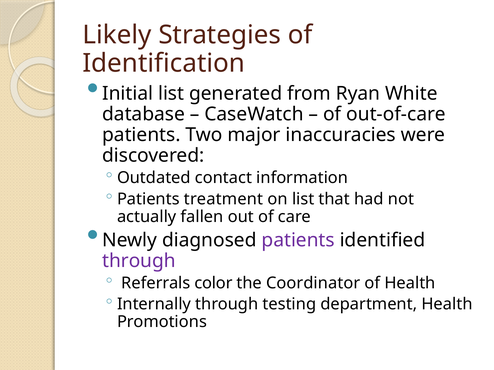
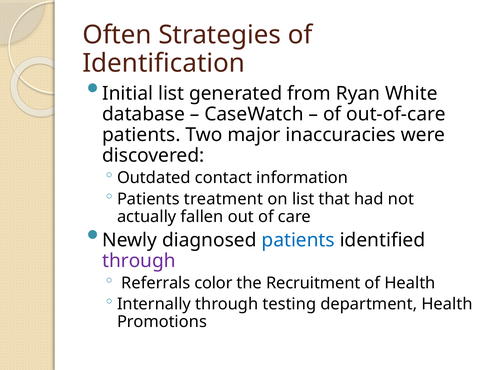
Likely: Likely -> Often
patients at (298, 240) colour: purple -> blue
Coordinator: Coordinator -> Recruitment
